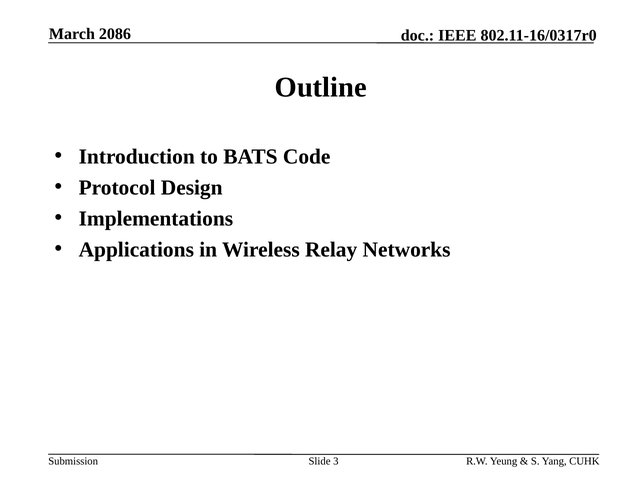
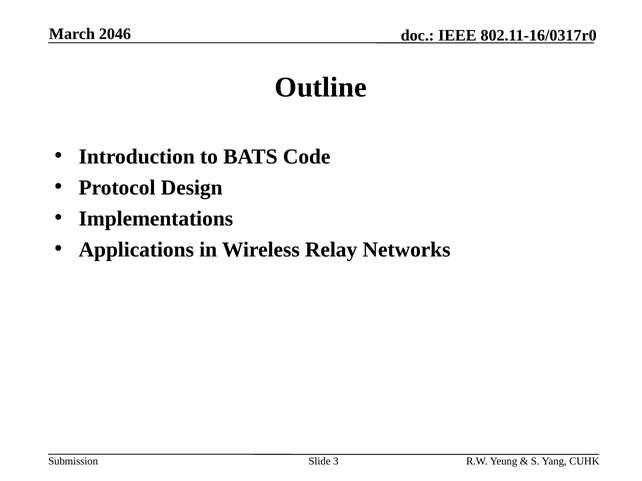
2086: 2086 -> 2046
